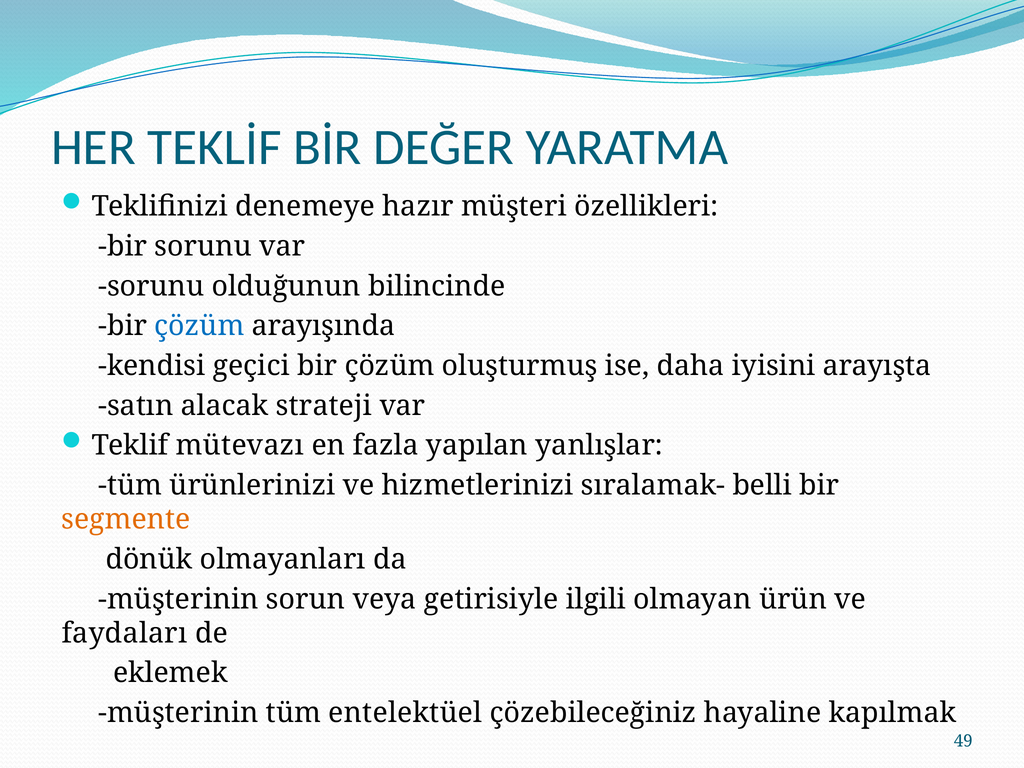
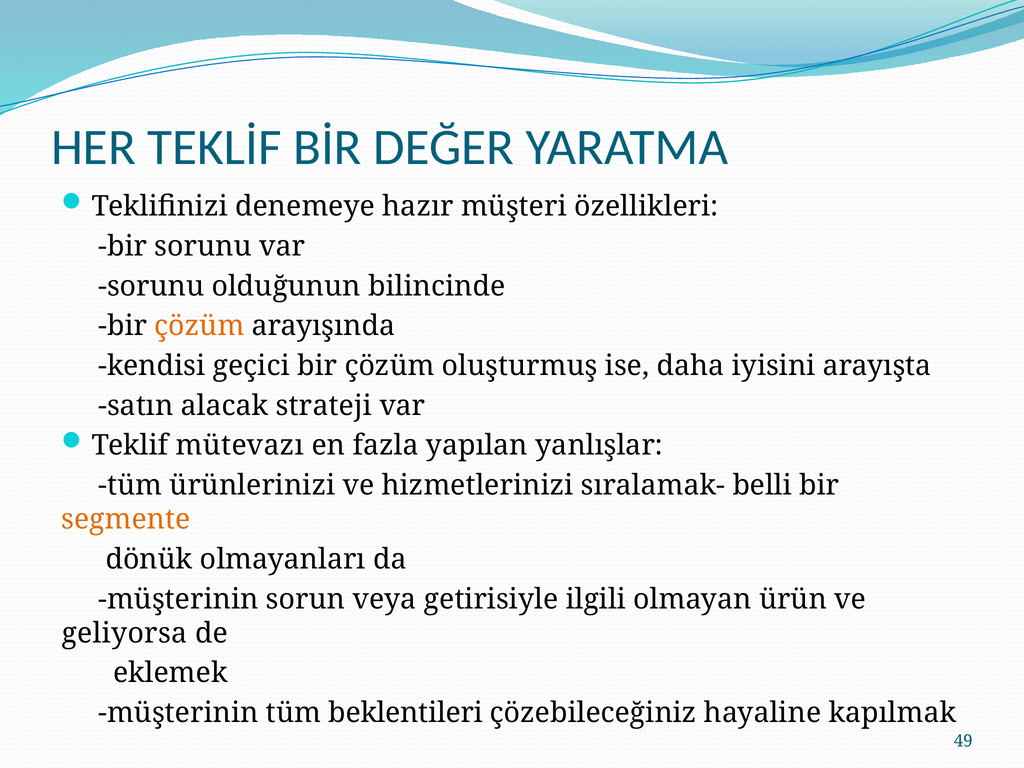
çözüm at (199, 326) colour: blue -> orange
faydaları: faydaları -> geliyorsa
entelektüel: entelektüel -> beklentileri
